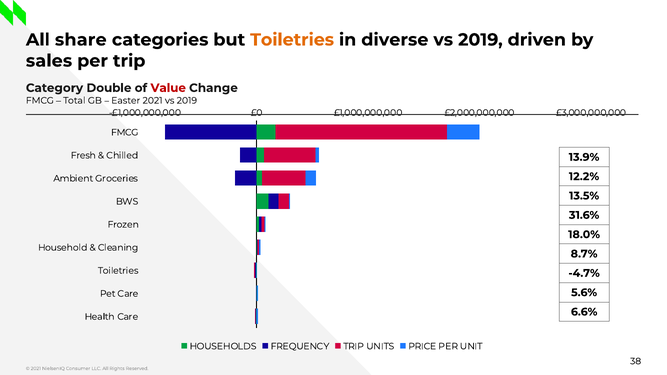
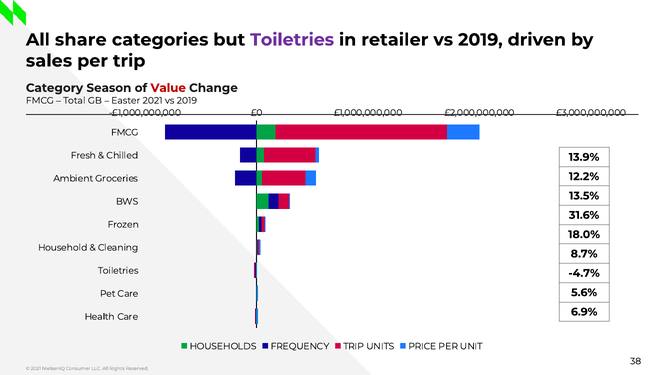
Toiletries at (292, 40) colour: orange -> purple
diverse: diverse -> retailer
Double: Double -> Season
6.6%: 6.6% -> 6.9%
